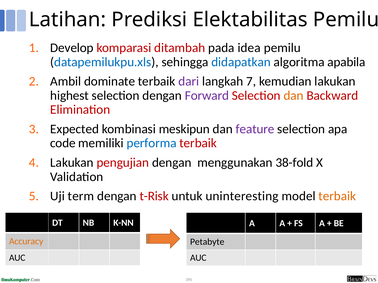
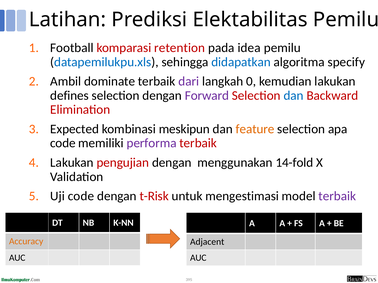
Develop: Develop -> Football
ditambah: ditambah -> retention
apabila: apabila -> specify
7: 7 -> 0
highest: highest -> defines
dan at (294, 96) colour: orange -> blue
feature colour: purple -> orange
performa colour: blue -> purple
38-fold: 38-fold -> 14-fold
Uji term: term -> code
uninteresting: uninteresting -> mengestimasi
terbaik at (337, 196) colour: orange -> purple
Petabyte: Petabyte -> Adjacent
